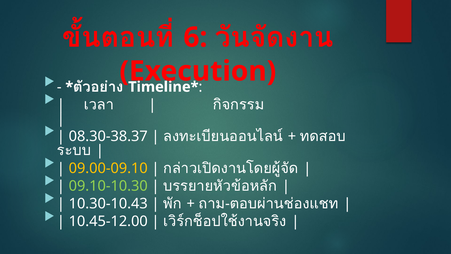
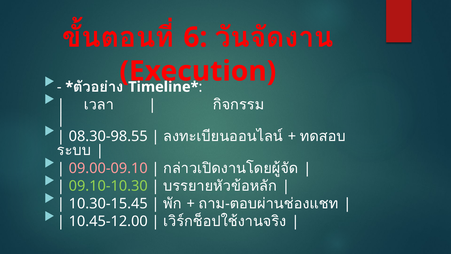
08.30-38.37: 08.30-38.37 -> 08.30-98.55
09.00-09.10 colour: yellow -> pink
10.30-10.43: 10.30-10.43 -> 10.30-15.45
